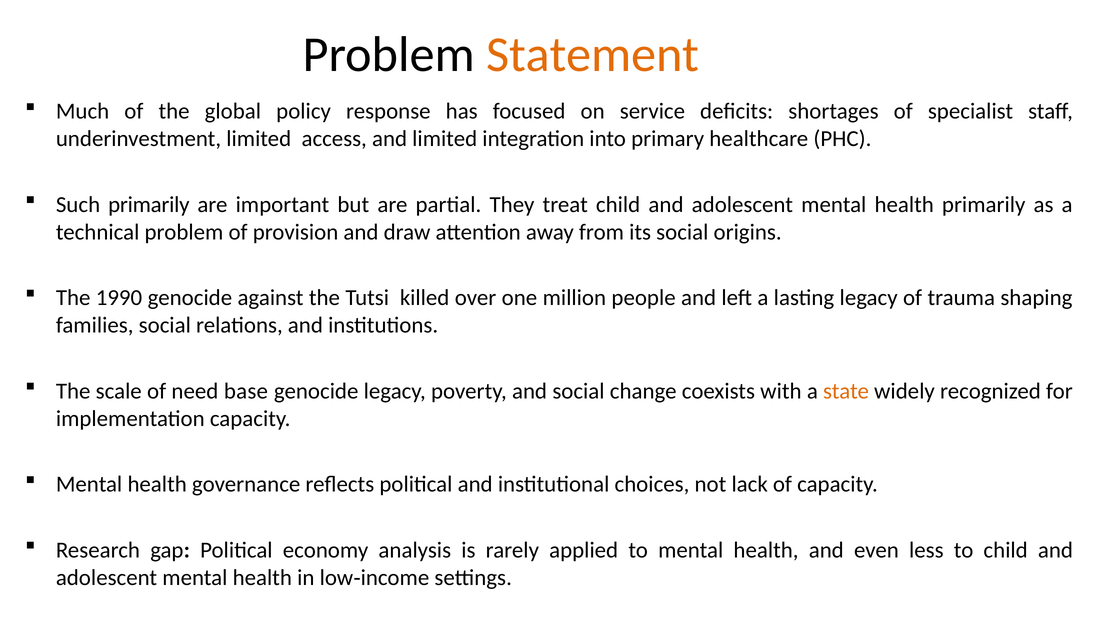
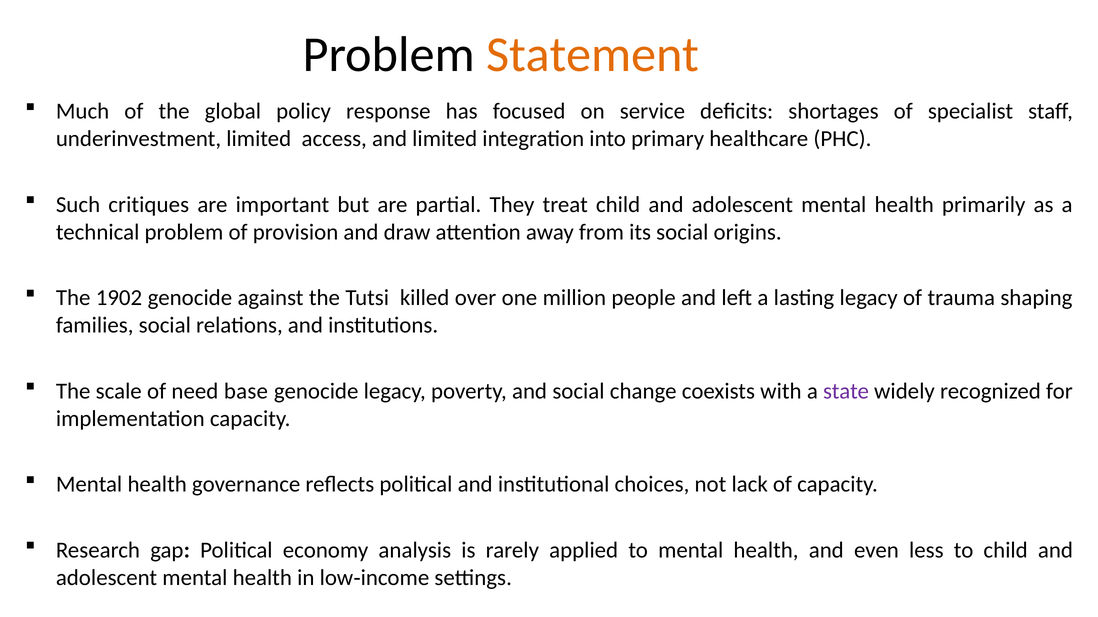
Such primarily: primarily -> critiques
1990: 1990 -> 1902
state colour: orange -> purple
